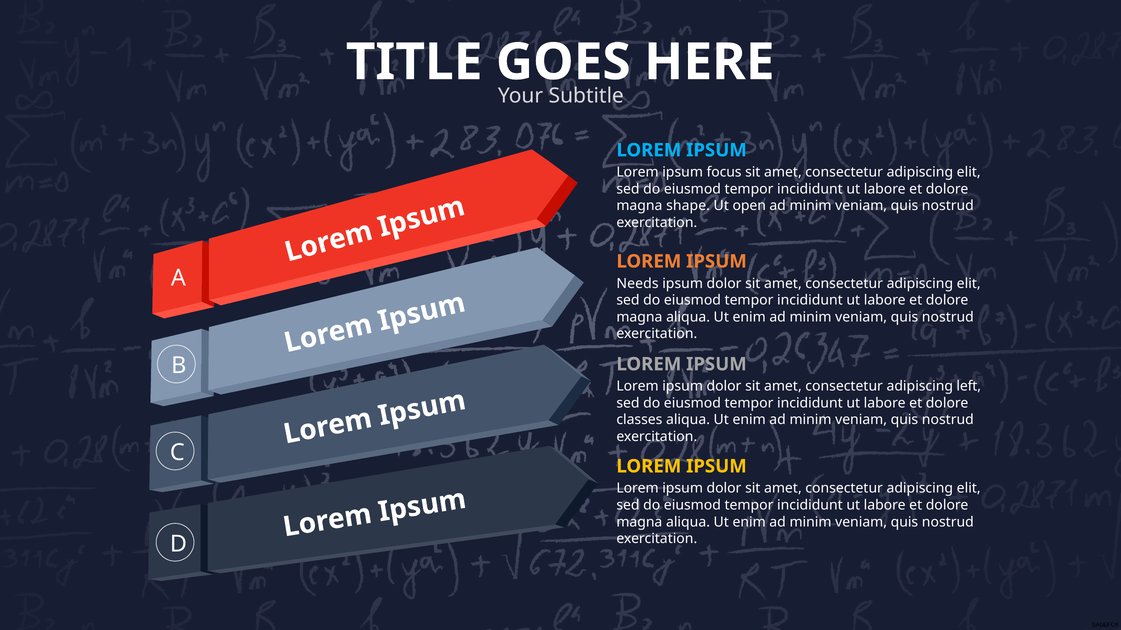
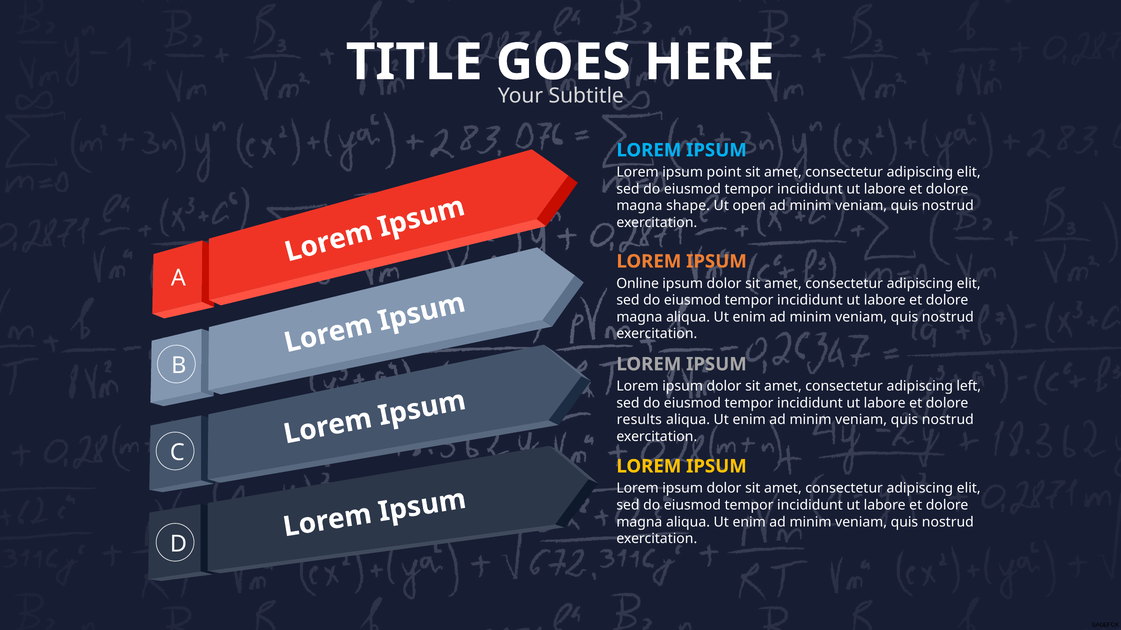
focus: focus -> point
Needs: Needs -> Online
classes: classes -> results
